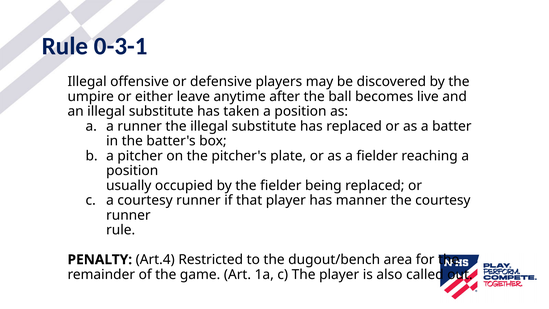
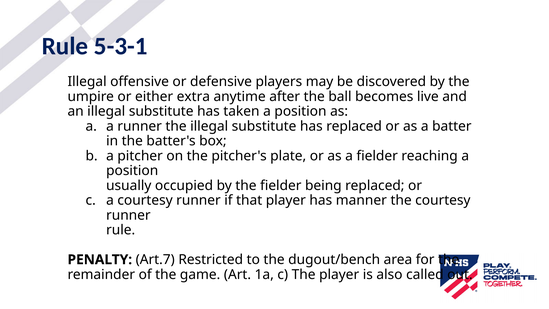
0-3-1: 0-3-1 -> 5-3-1
leave: leave -> extra
Art.4: Art.4 -> Art.7
